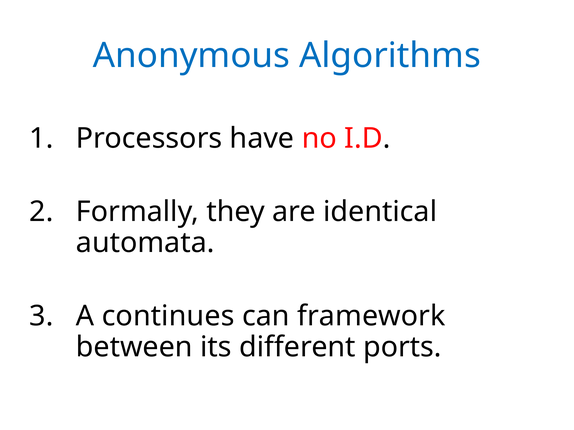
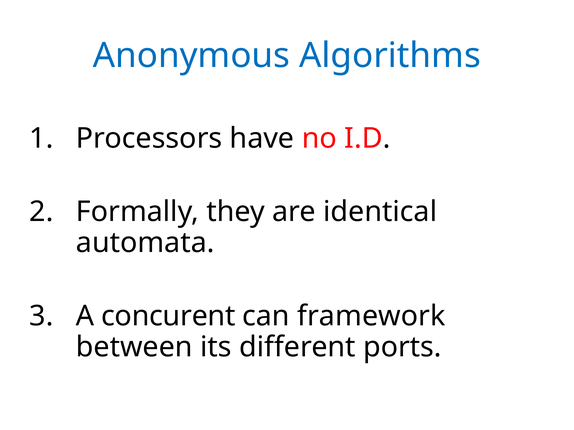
continues: continues -> concurent
